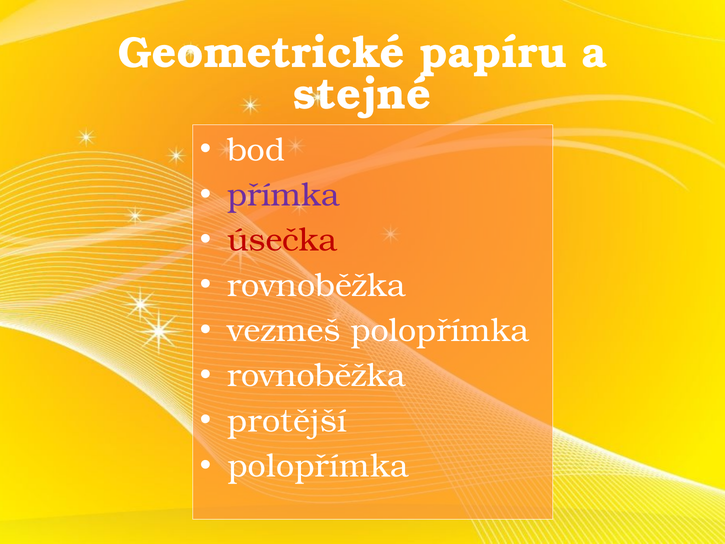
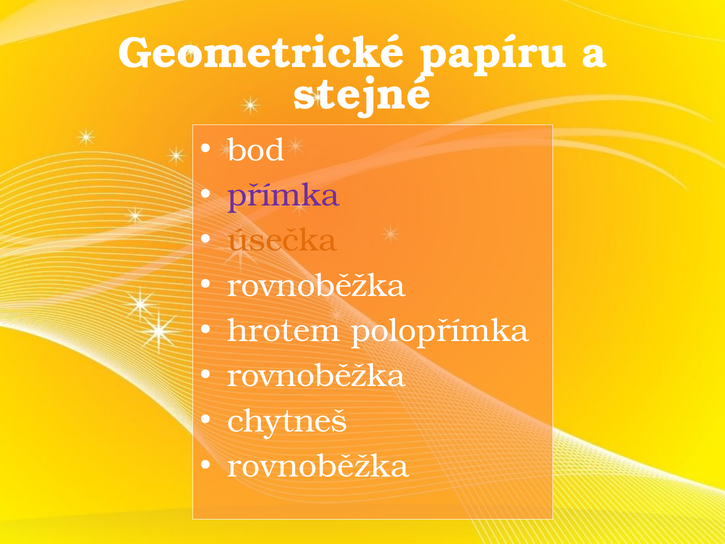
úsečka colour: red -> orange
vezmeš: vezmeš -> hrotem
protější: protější -> chytneš
polopřímka at (318, 466): polopřímka -> rovnoběžka
